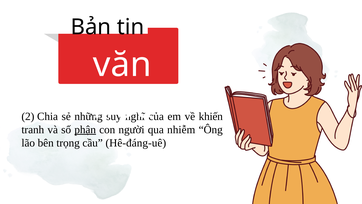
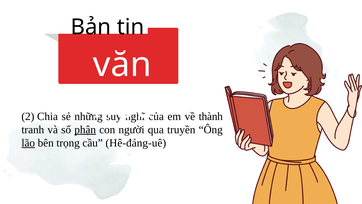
khiến: khiến -> thành
nhiễm: nhiễm -> truyền
lão underline: none -> present
